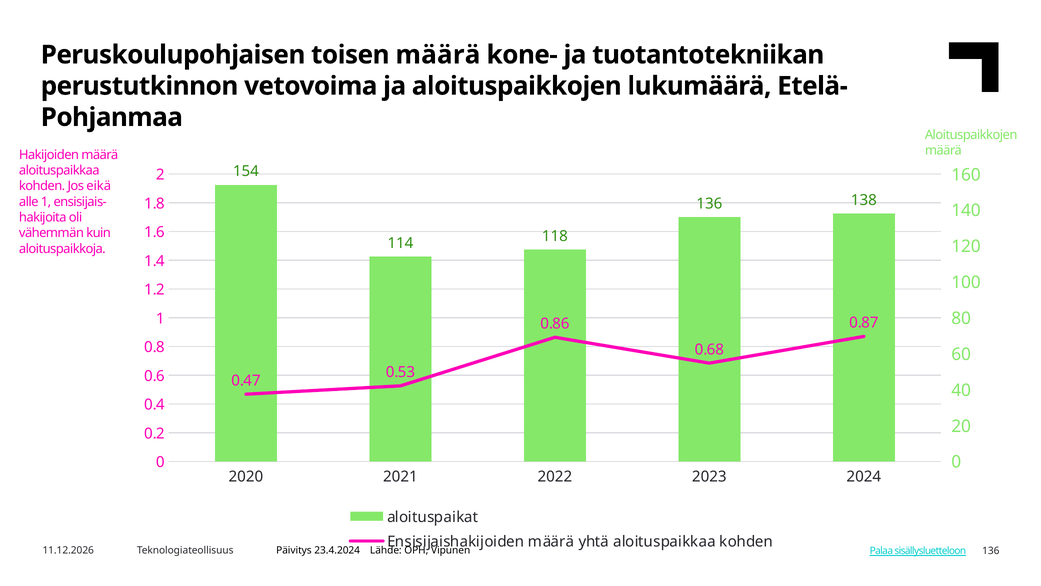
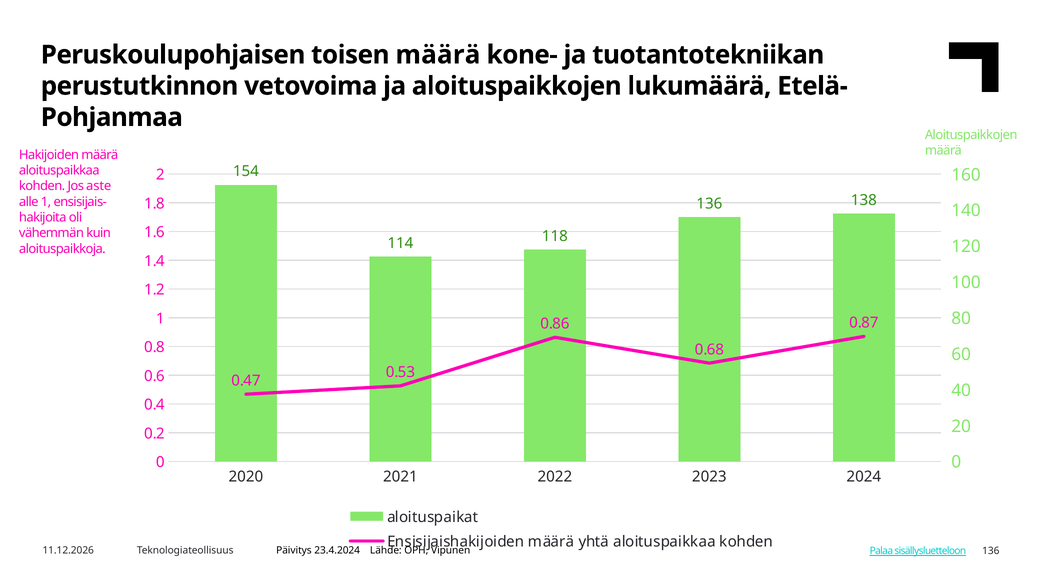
eikä: eikä -> aste
